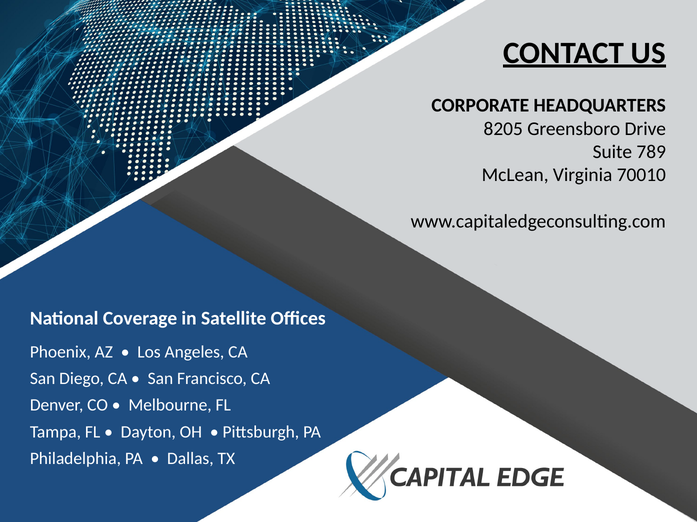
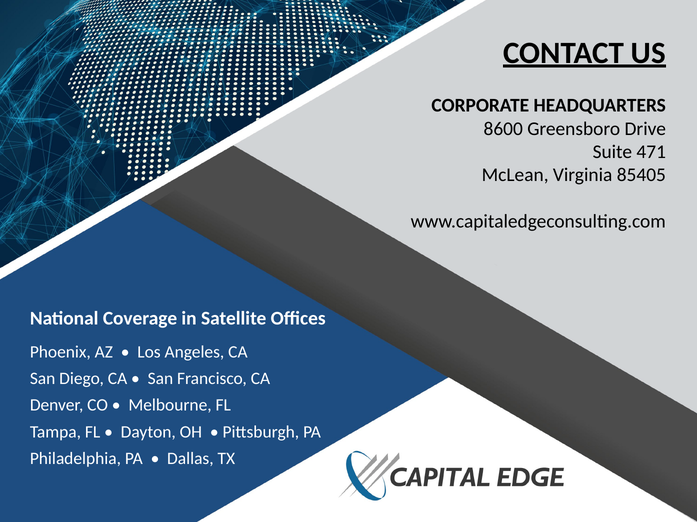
8205: 8205 -> 8600
789: 789 -> 471
70010: 70010 -> 85405
